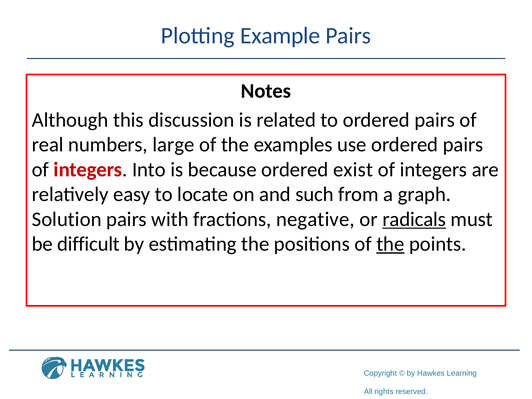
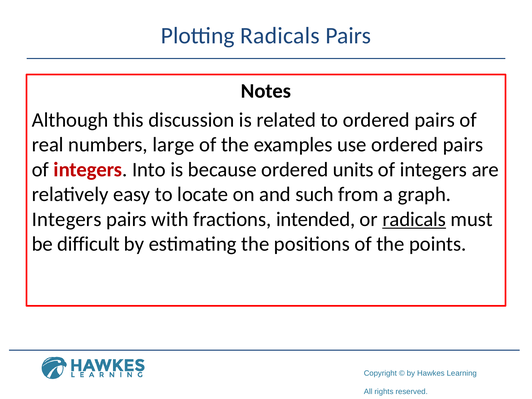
Plotting Example: Example -> Radicals
exist: exist -> units
Solution at (67, 219): Solution -> Integers
negative: negative -> intended
the at (390, 244) underline: present -> none
